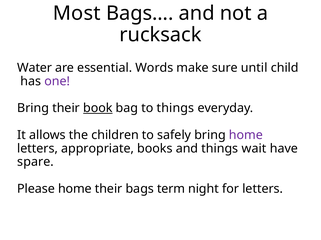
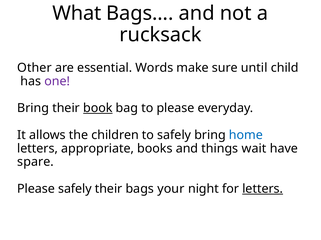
Most: Most -> What
Water: Water -> Other
to things: things -> please
home at (246, 135) colour: purple -> blue
Please home: home -> safely
term: term -> your
letters at (263, 189) underline: none -> present
